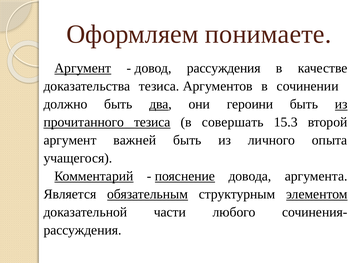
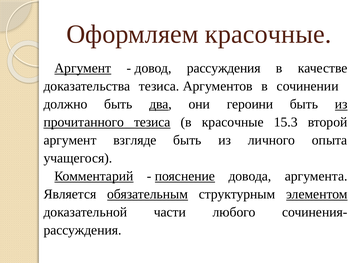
Оформляем понимаете: понимаете -> красочные
в совершать: совершать -> красочные
важней: важней -> взгляде
